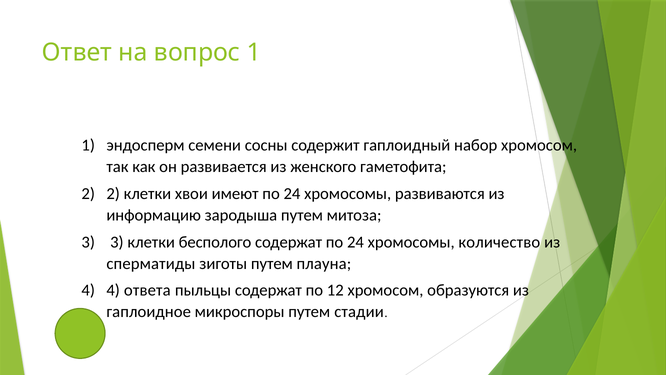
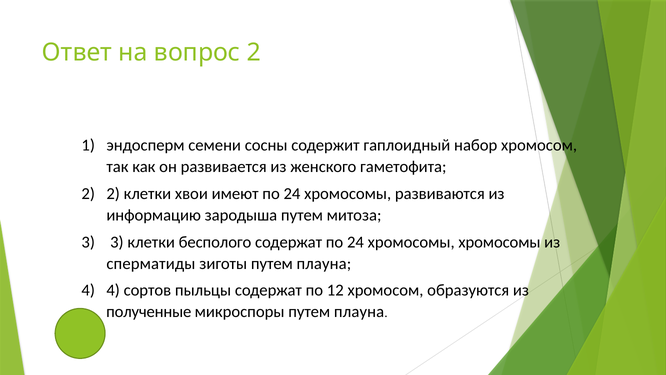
вопрос 1: 1 -> 2
хромосомы количество: количество -> хромосомы
ответа: ответа -> сортов
гаплоидное: гаплоидное -> полученные
микроспоры путем стадии: стадии -> плауна
